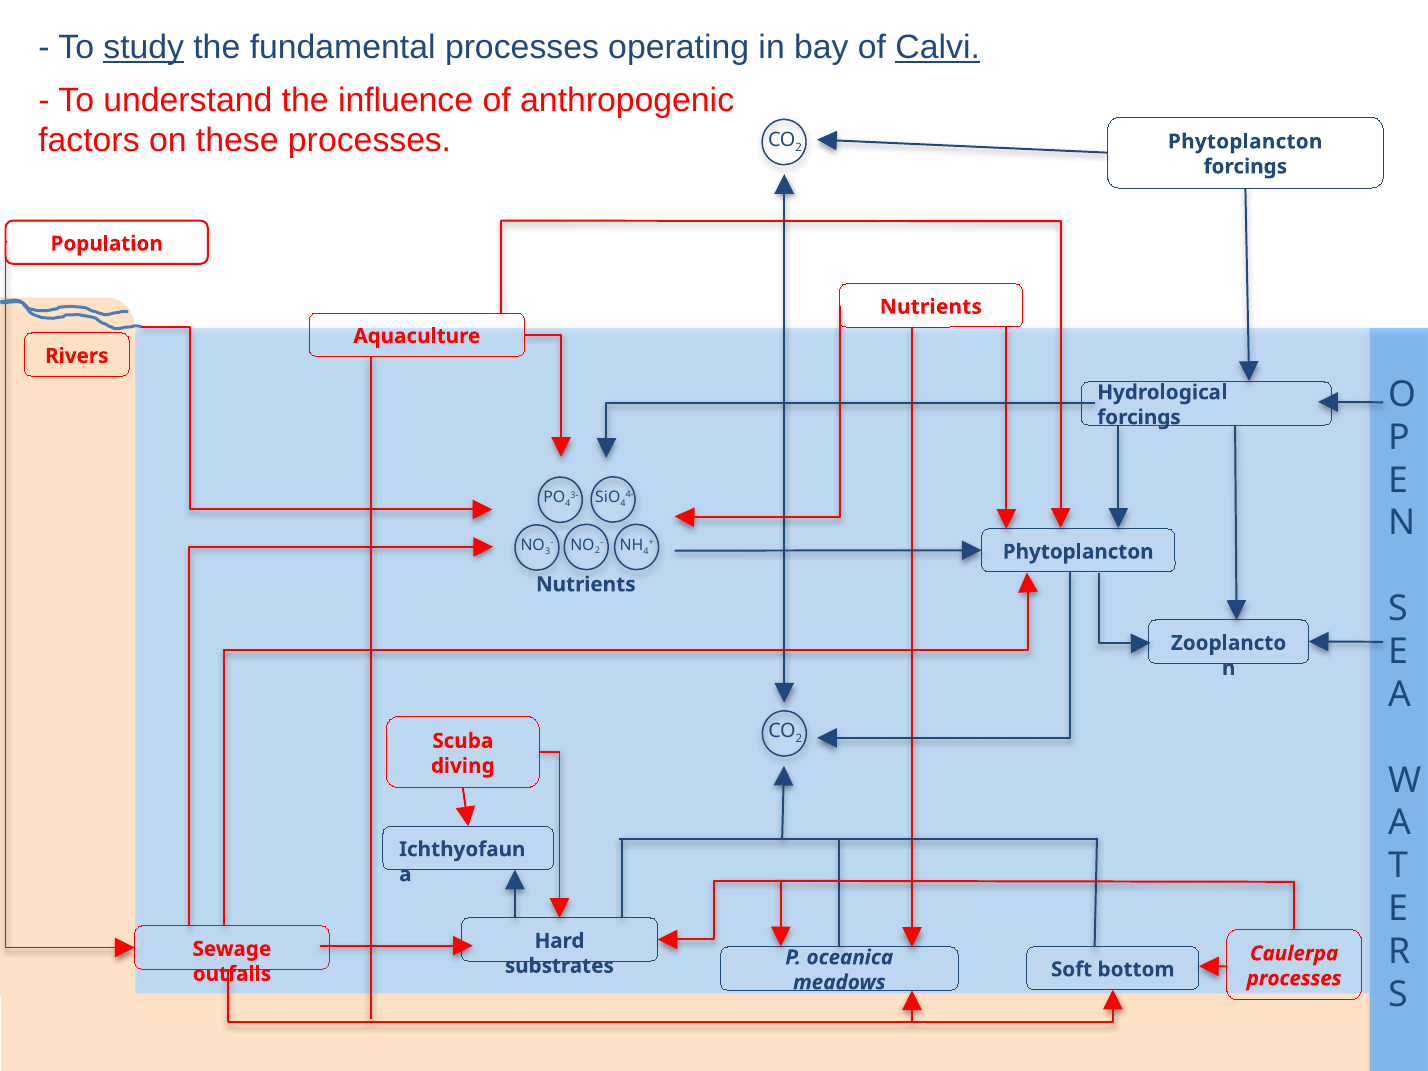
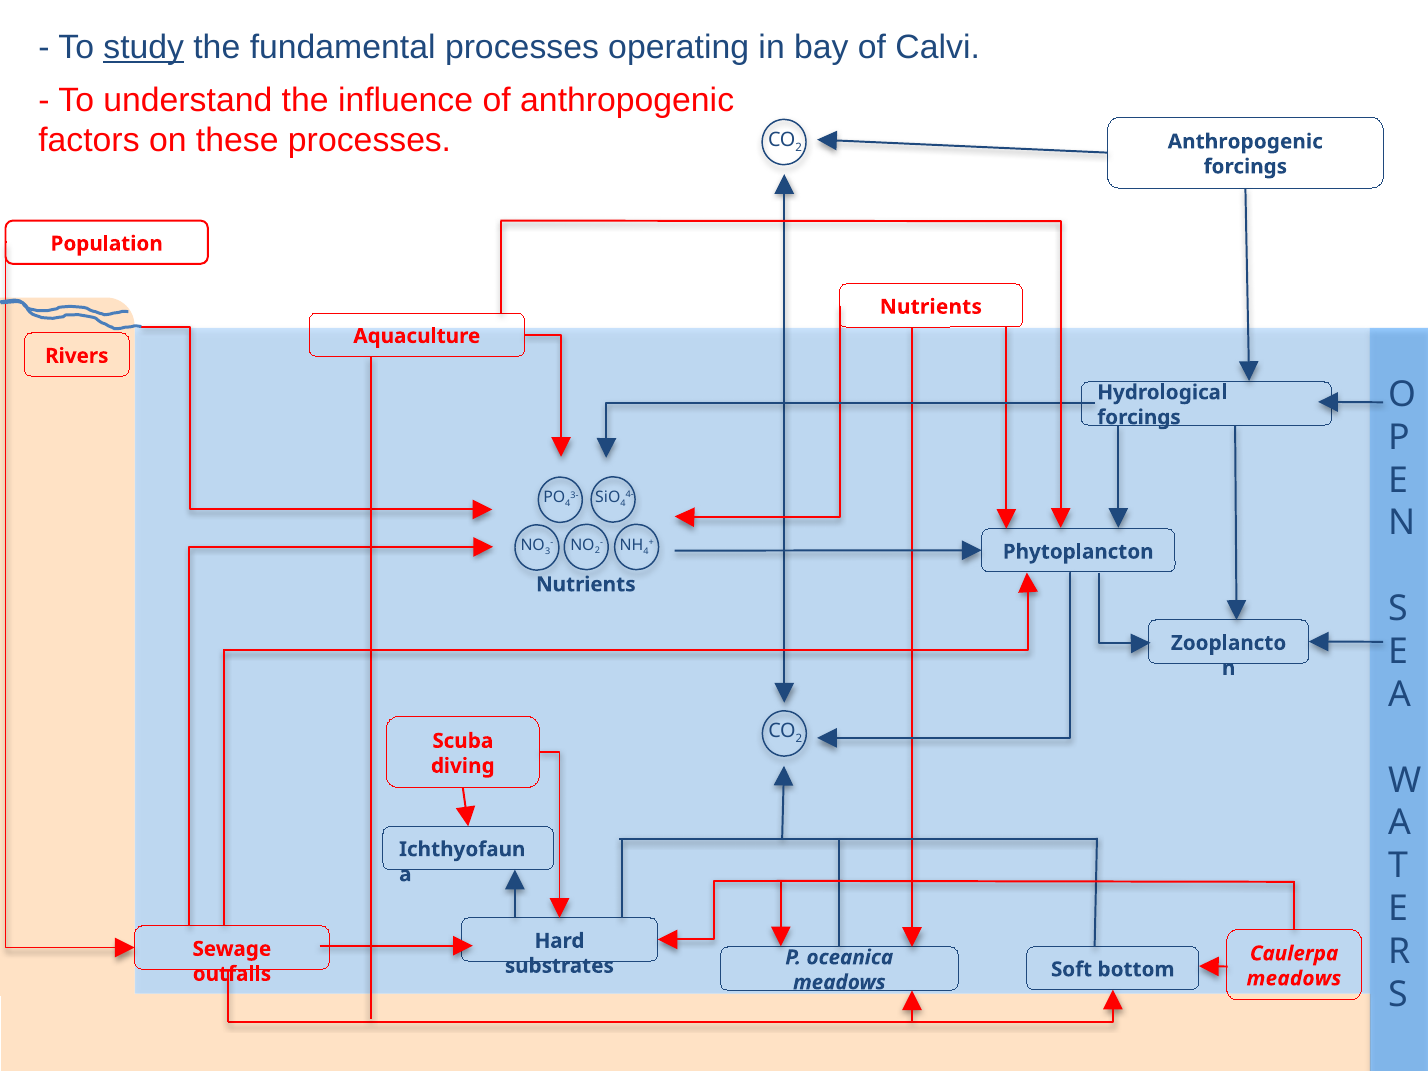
Calvi underline: present -> none
Phytoplancton at (1245, 142): Phytoplancton -> Anthropogenic
processes at (1294, 978): processes -> meadows
